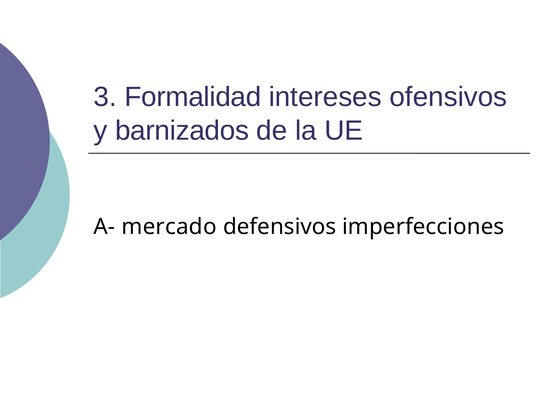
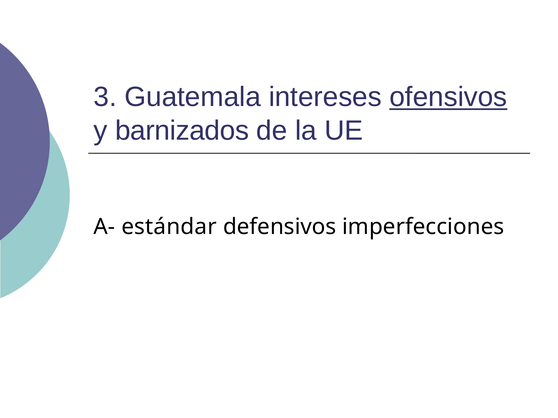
Formalidad: Formalidad -> Guatemala
ofensivos underline: none -> present
mercado: mercado -> estándar
